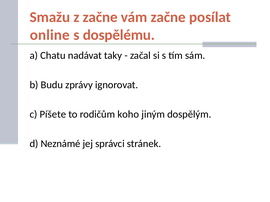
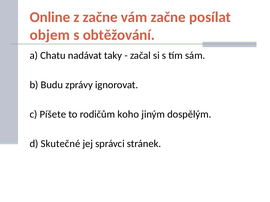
Smažu: Smažu -> Online
online: online -> objem
dospělému: dospělému -> obtěžování
Neznámé: Neznámé -> Skutečné
